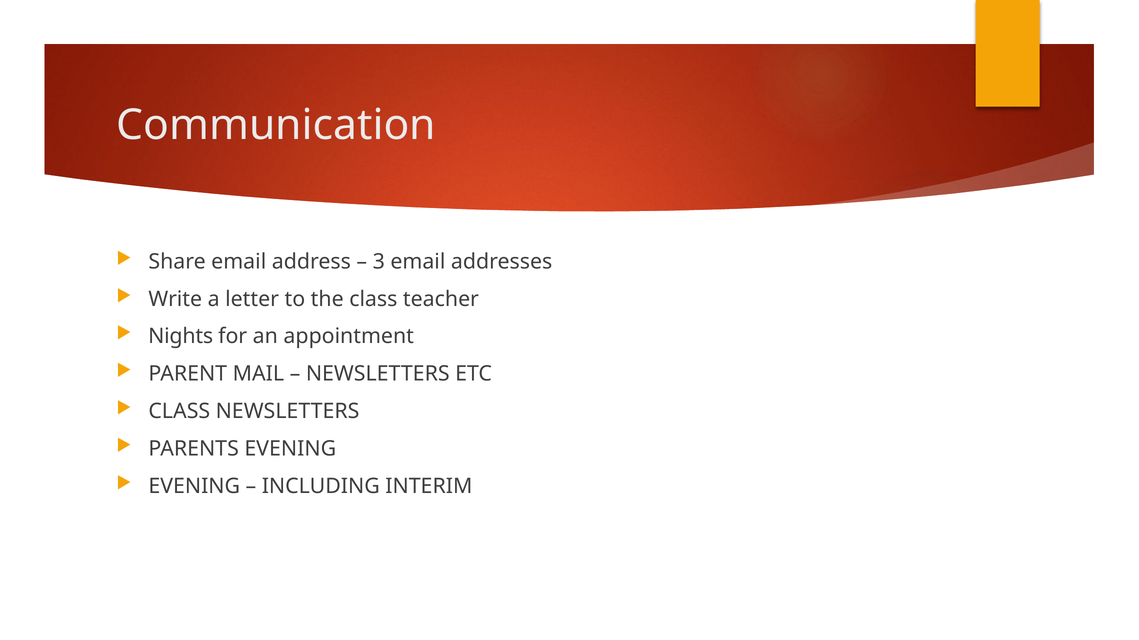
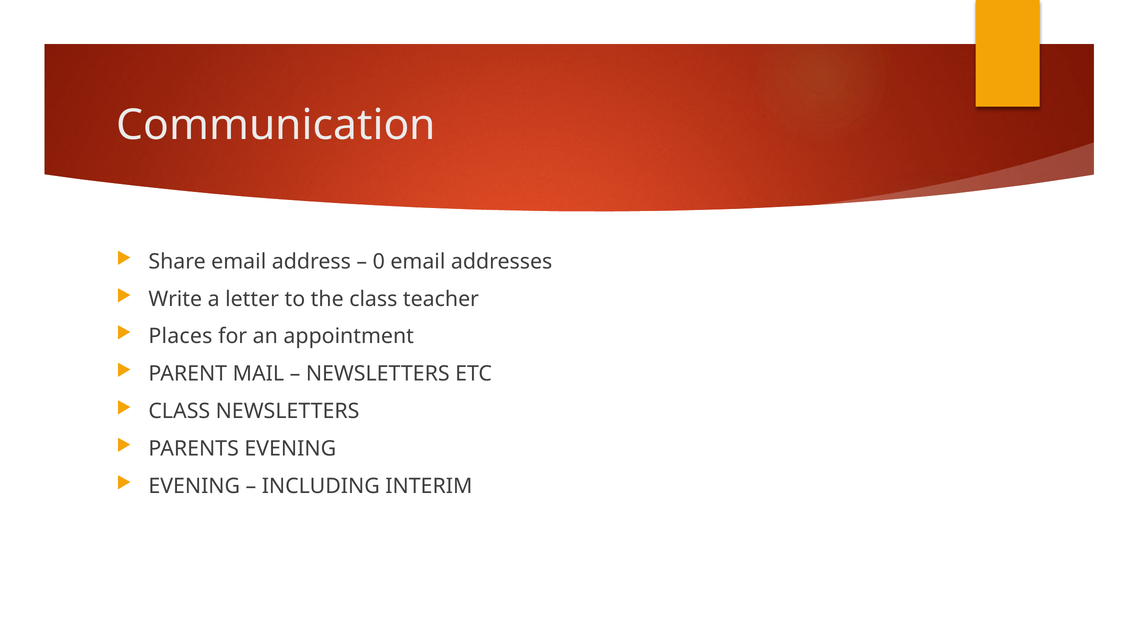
3: 3 -> 0
Nights: Nights -> Places
